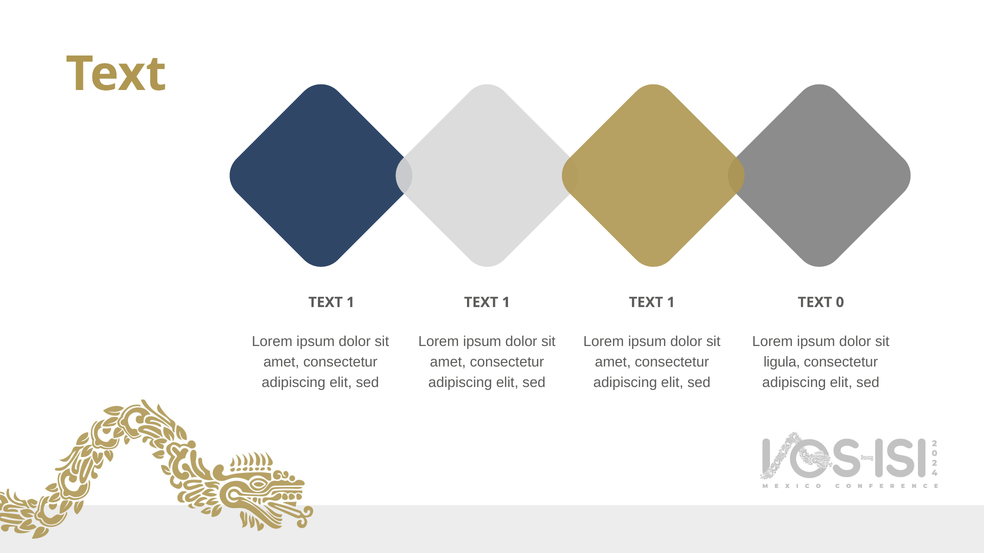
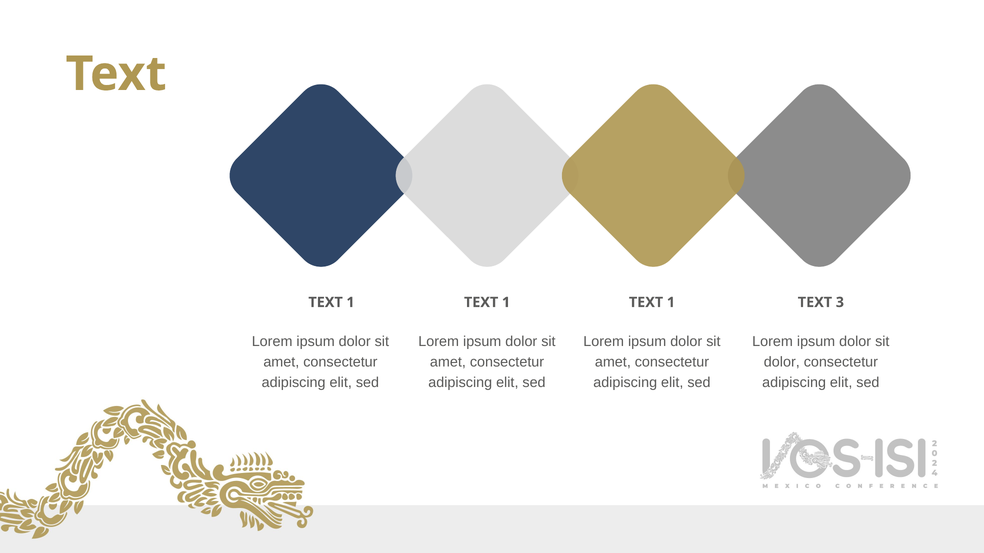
0: 0 -> 3
ligula at (782, 362): ligula -> dolor
